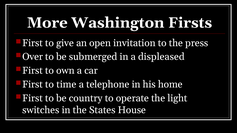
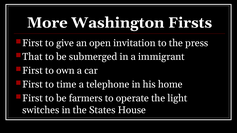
Over: Over -> That
displeased: displeased -> immigrant
country: country -> farmers
